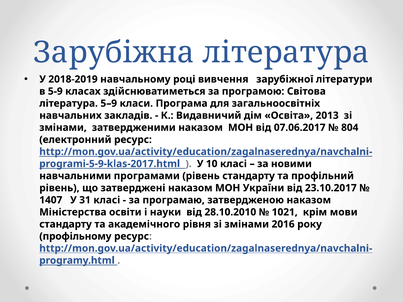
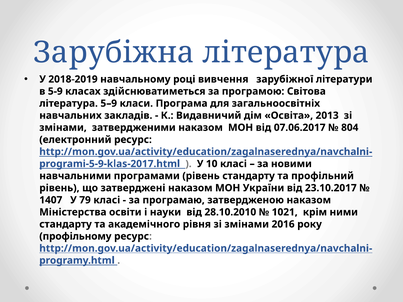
31: 31 -> 79
мови: мови -> ними
